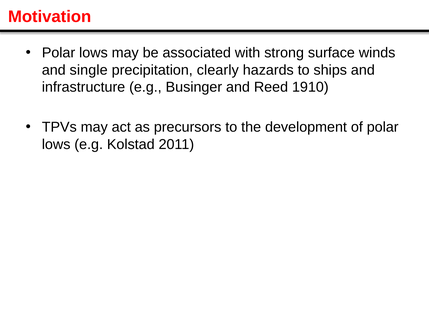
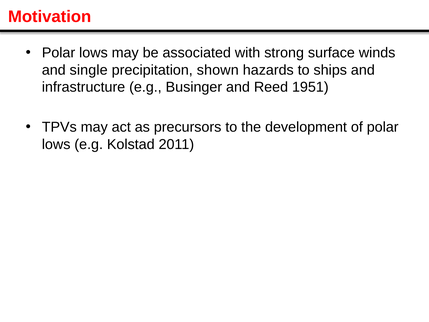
clearly: clearly -> shown
1910: 1910 -> 1951
